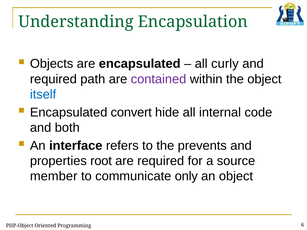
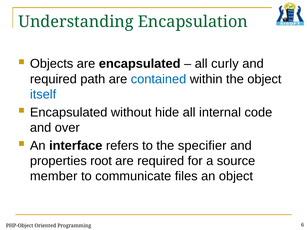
contained colour: purple -> blue
convert: convert -> without
both: both -> over
prevents: prevents -> specifier
only: only -> files
